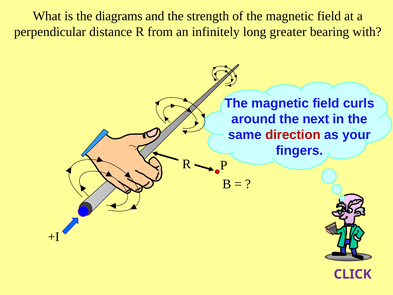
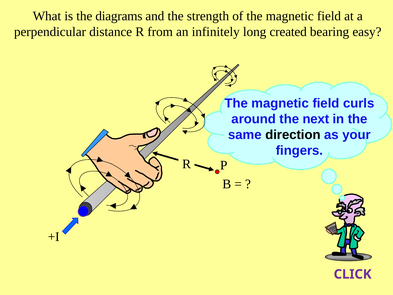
greater: greater -> created
with: with -> easy
direction colour: red -> black
